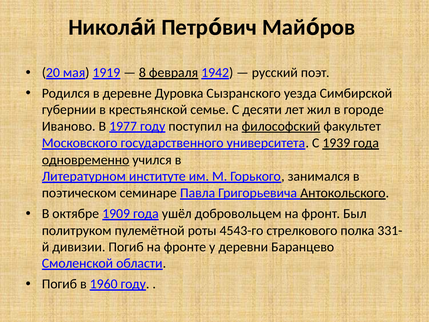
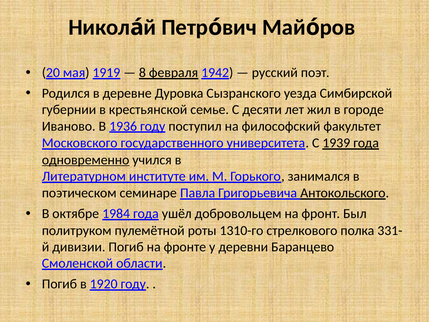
1977: 1977 -> 1936
философский underline: present -> none
1909: 1909 -> 1984
4543-го: 4543-го -> 1310-го
1960: 1960 -> 1920
